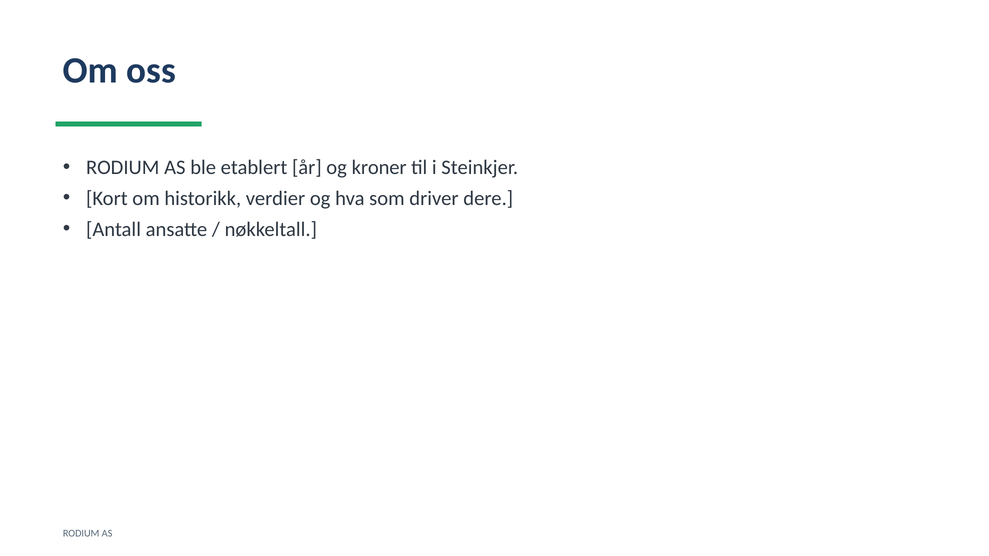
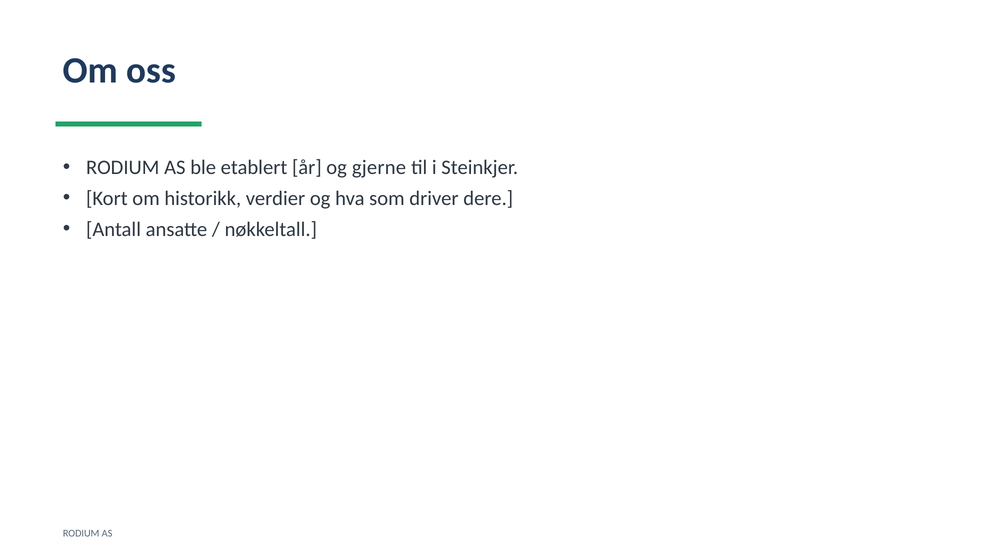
kroner: kroner -> gjerne
